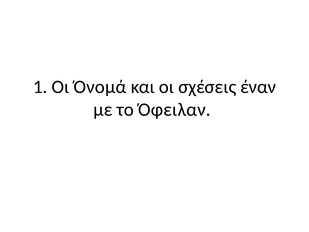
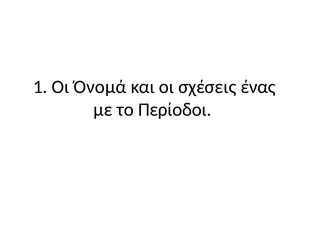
έναν: έναν -> ένας
Όφειλαν: Όφειλαν -> Περίοδοι
